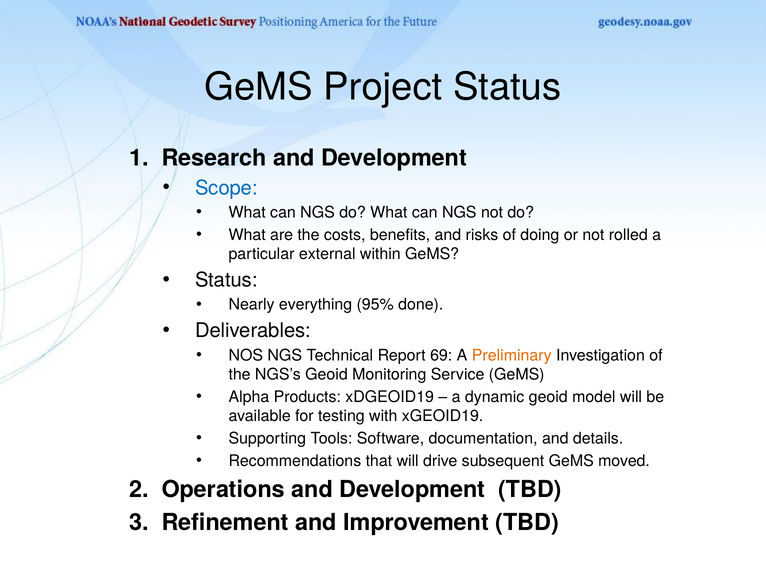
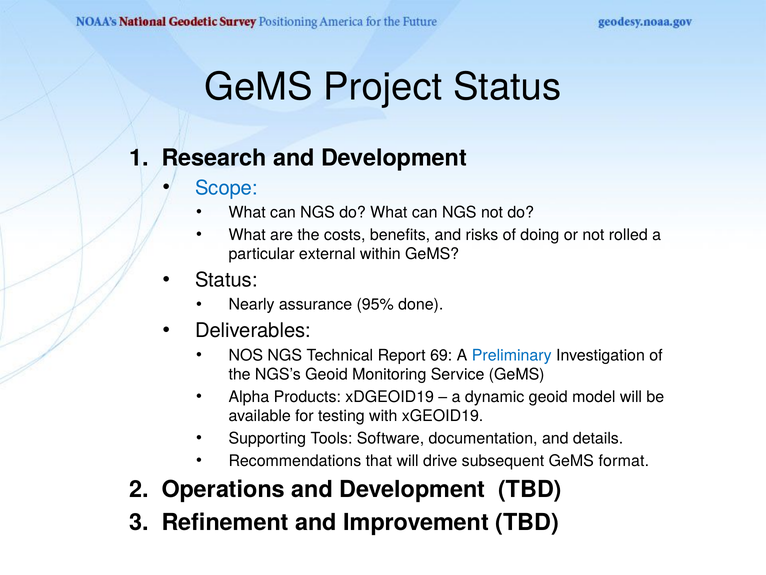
everything: everything -> assurance
Preliminary colour: orange -> blue
moved: moved -> format
